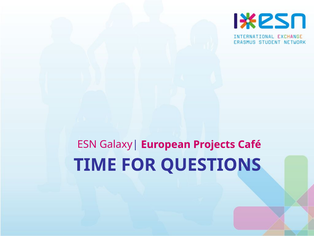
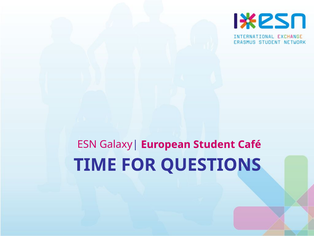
Projects: Projects -> Student
